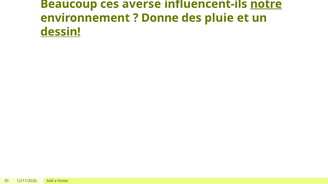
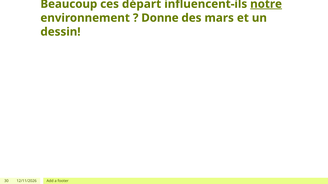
averse: averse -> départ
pluie: pluie -> mars
dessin underline: present -> none
